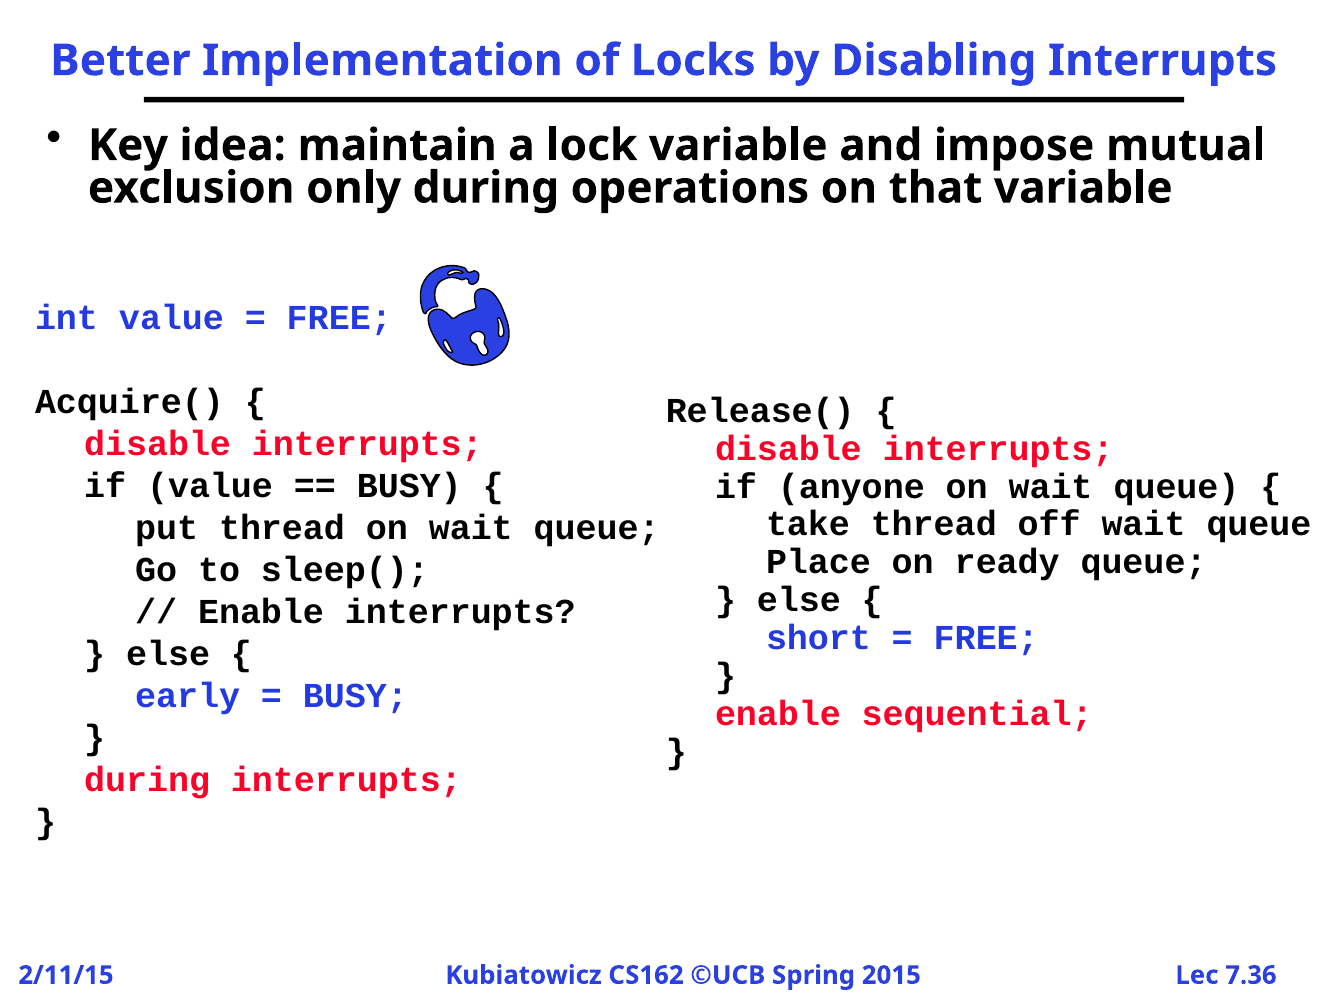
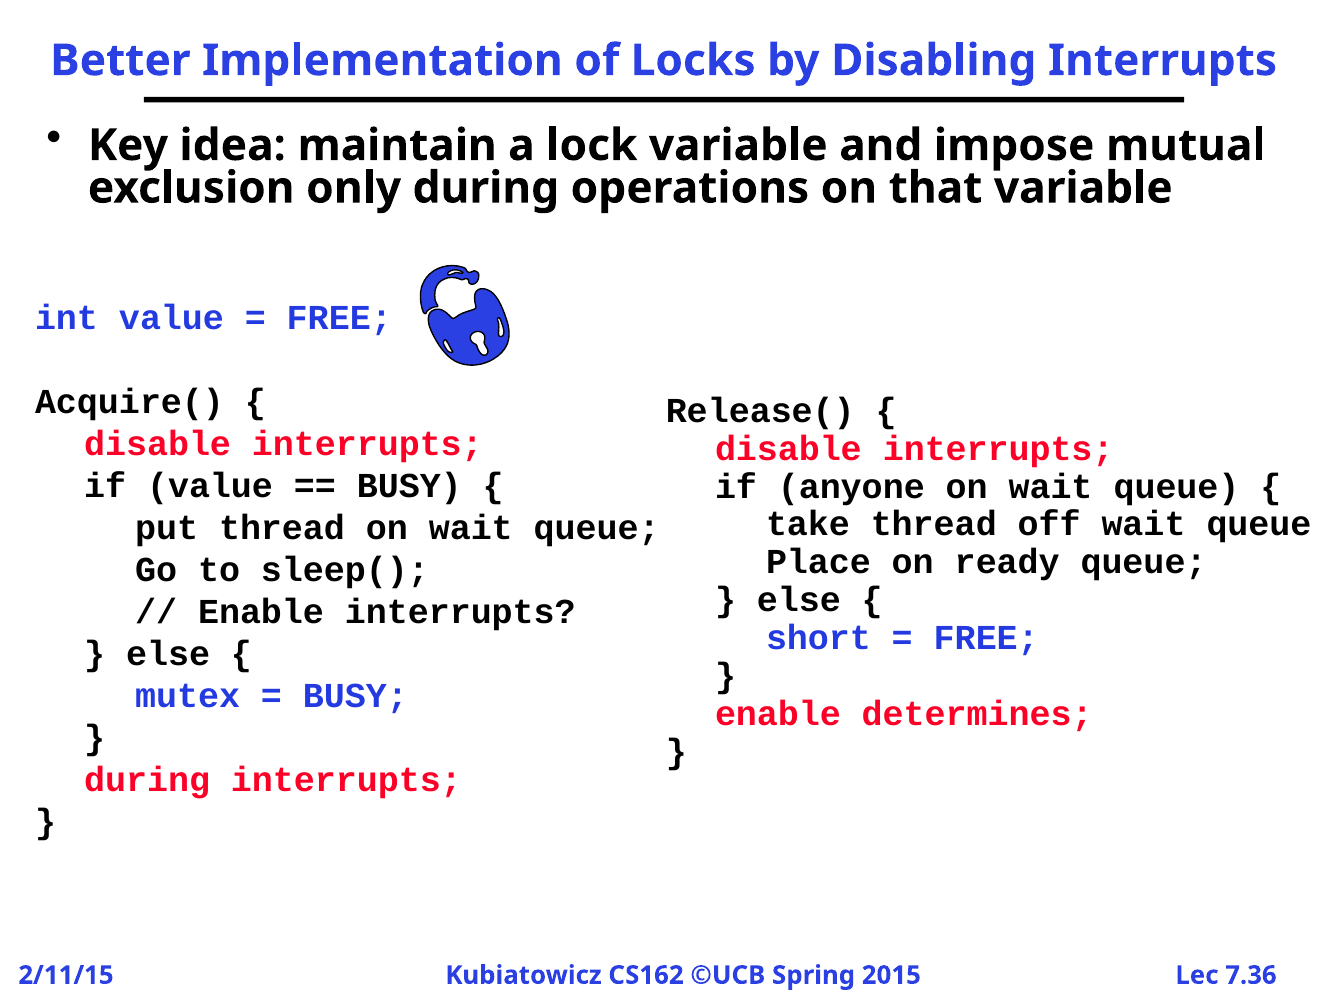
early: early -> mutex
sequential: sequential -> determines
